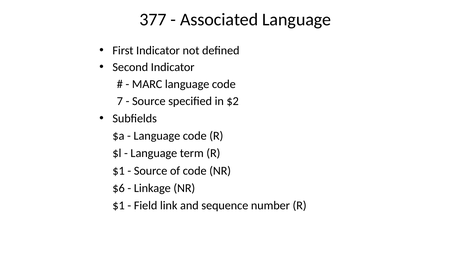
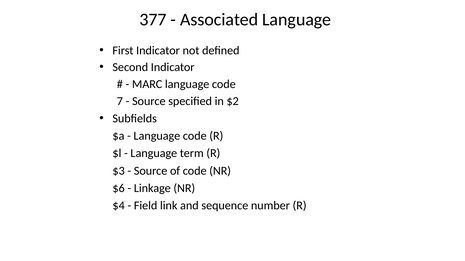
$1 at (119, 171): $1 -> $3
$1 at (119, 206): $1 -> $4
